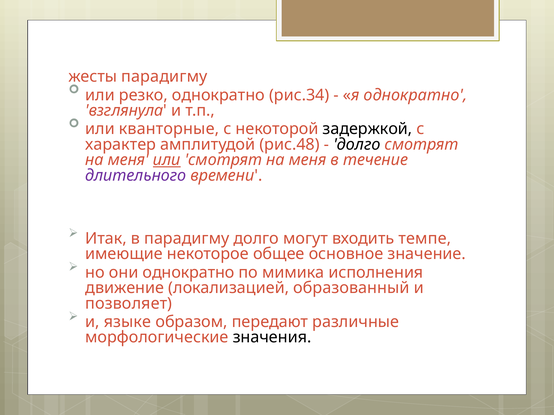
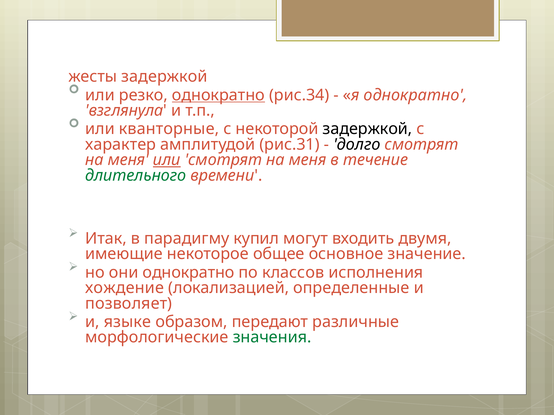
жесты парадигму: парадигму -> задержкой
однократно at (218, 95) underline: none -> present
рис.48: рис.48 -> рис.31
длительного colour: purple -> green
парадигму долго: долго -> купил
темпе: темпе -> двумя
мимика: мимика -> классов
движение: движение -> хождение
образованный: образованный -> определенные
значения colour: black -> green
